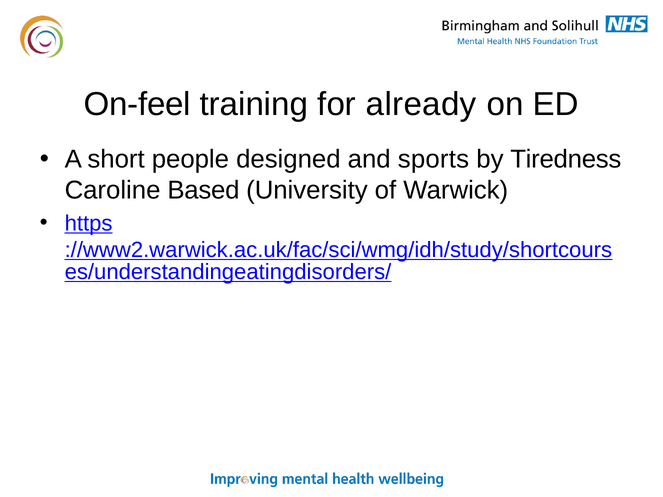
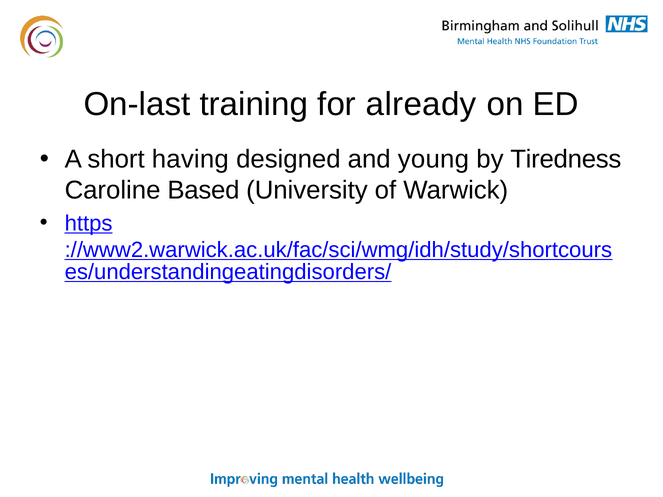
On-feel: On-feel -> On-last
people: people -> having
sports: sports -> young
